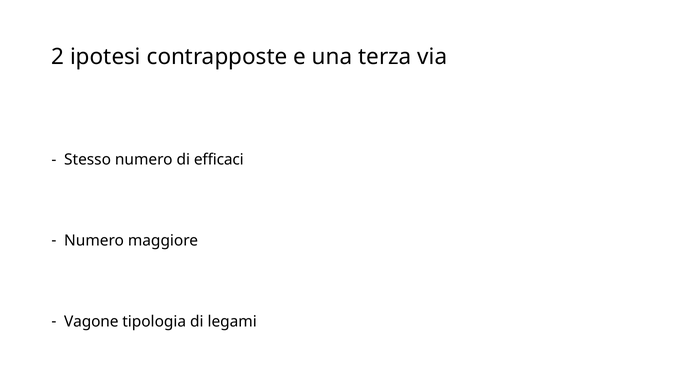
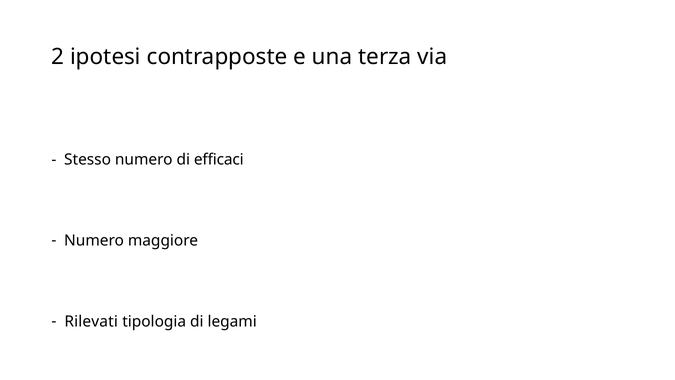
Vagone: Vagone -> Rilevati
